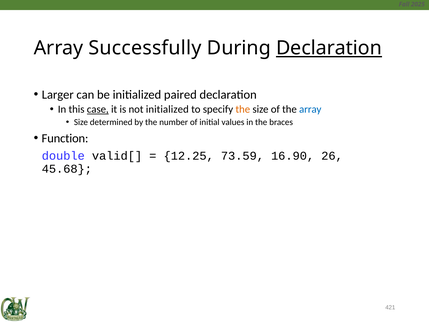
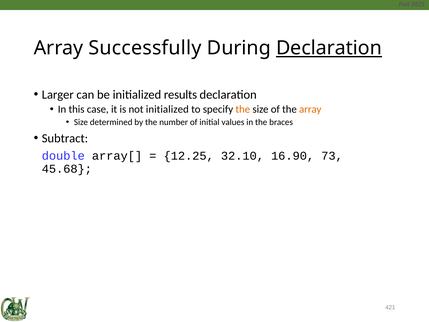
paired: paired -> results
case underline: present -> none
array at (310, 109) colour: blue -> orange
Function: Function -> Subtract
valid[: valid[ -> array[
73.59: 73.59 -> 32.10
26: 26 -> 73
